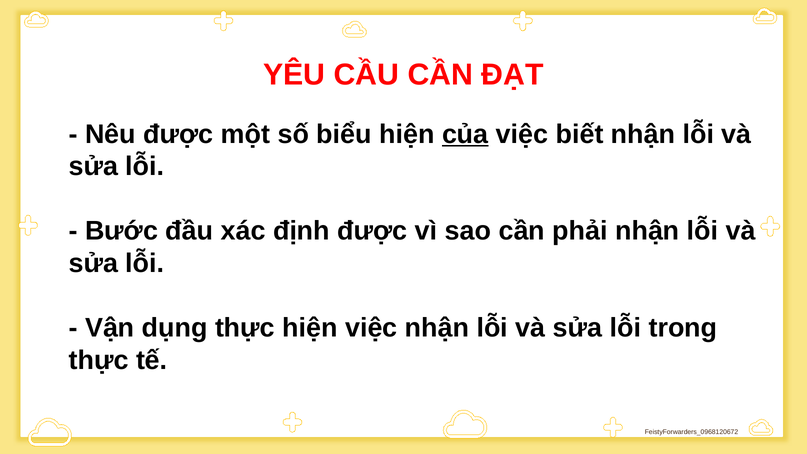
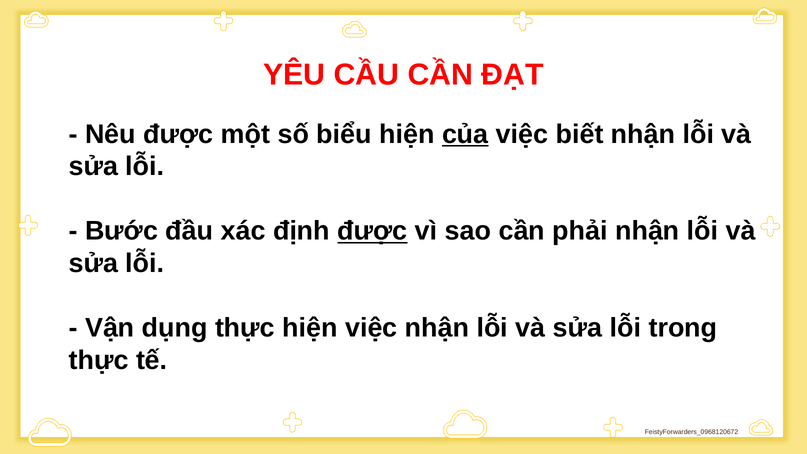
được at (372, 231) underline: none -> present
